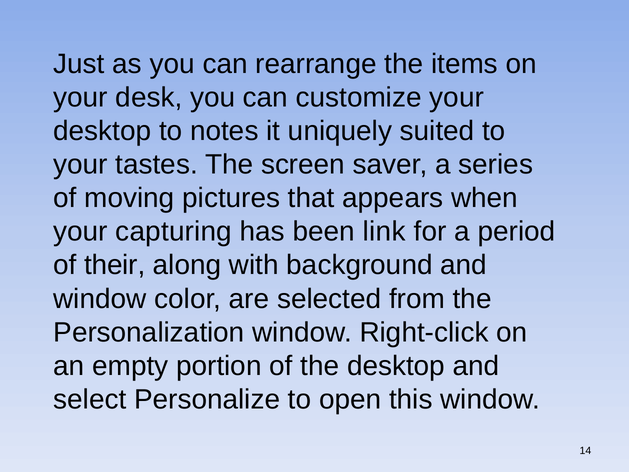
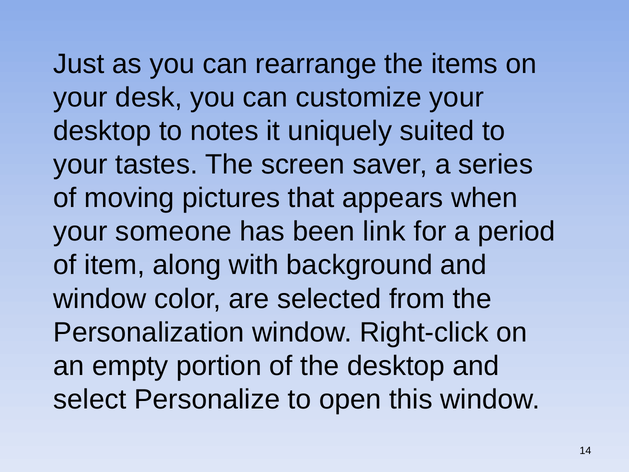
capturing: capturing -> someone
their: their -> item
